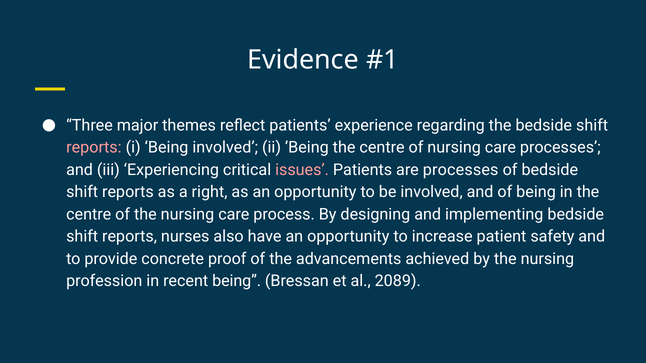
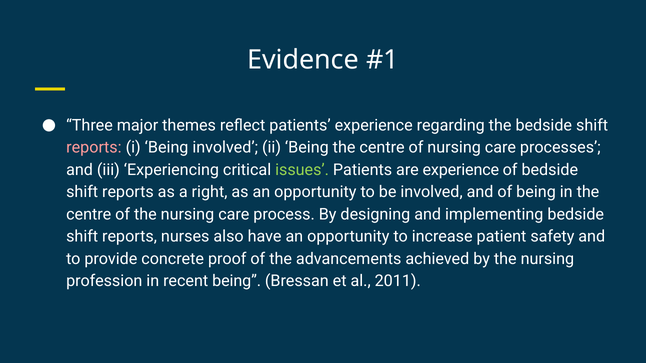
issues colour: pink -> light green
are processes: processes -> experience
2089: 2089 -> 2011
